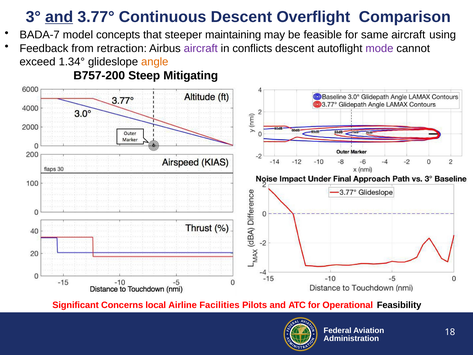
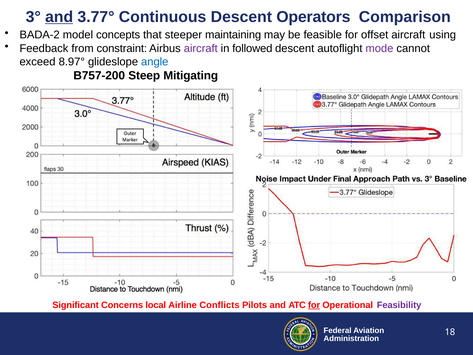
Overflight: Overflight -> Operators
BADA-7: BADA-7 -> BADA-2
same: same -> offset
retraction: retraction -> constraint
conflicts: conflicts -> followed
1.34°: 1.34° -> 8.97°
angle colour: orange -> blue
Facilities: Facilities -> Conflicts
for at (314, 305) underline: none -> present
Feasibility colour: black -> purple
